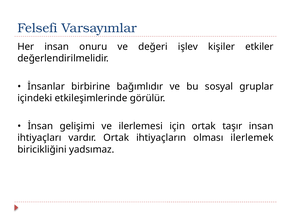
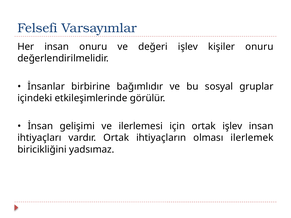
kişiler etkiler: etkiler -> onuru
ortak taşır: taşır -> işlev
